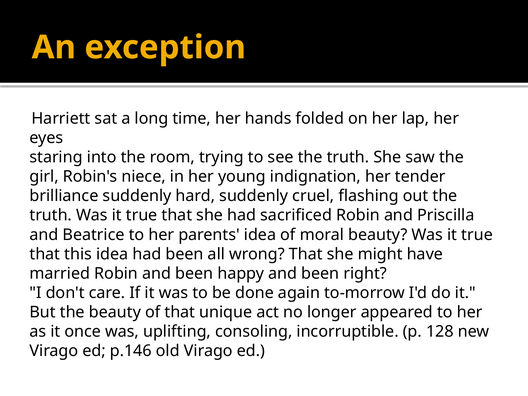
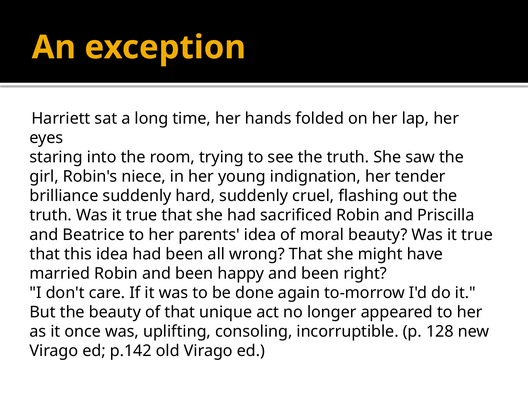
p.146: p.146 -> p.142
